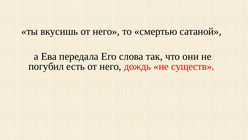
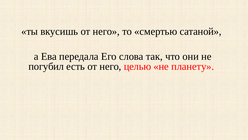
дождь: дождь -> целью
существ: существ -> планету
